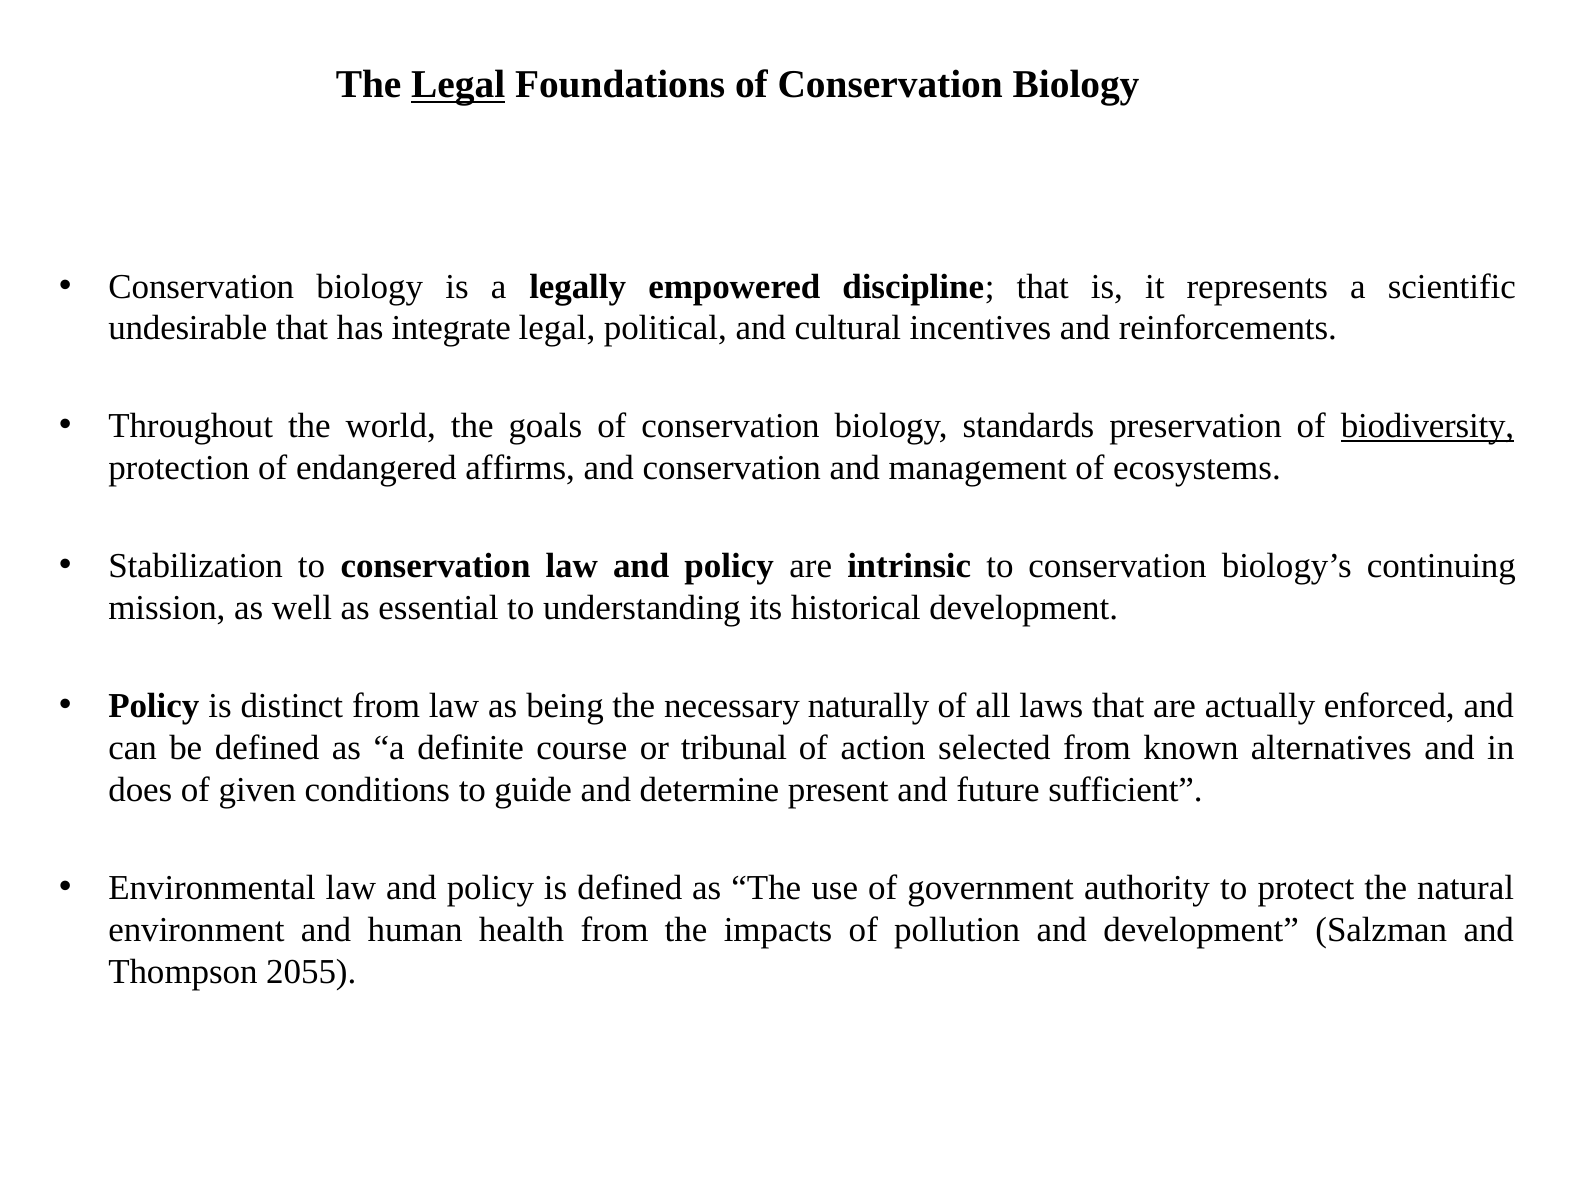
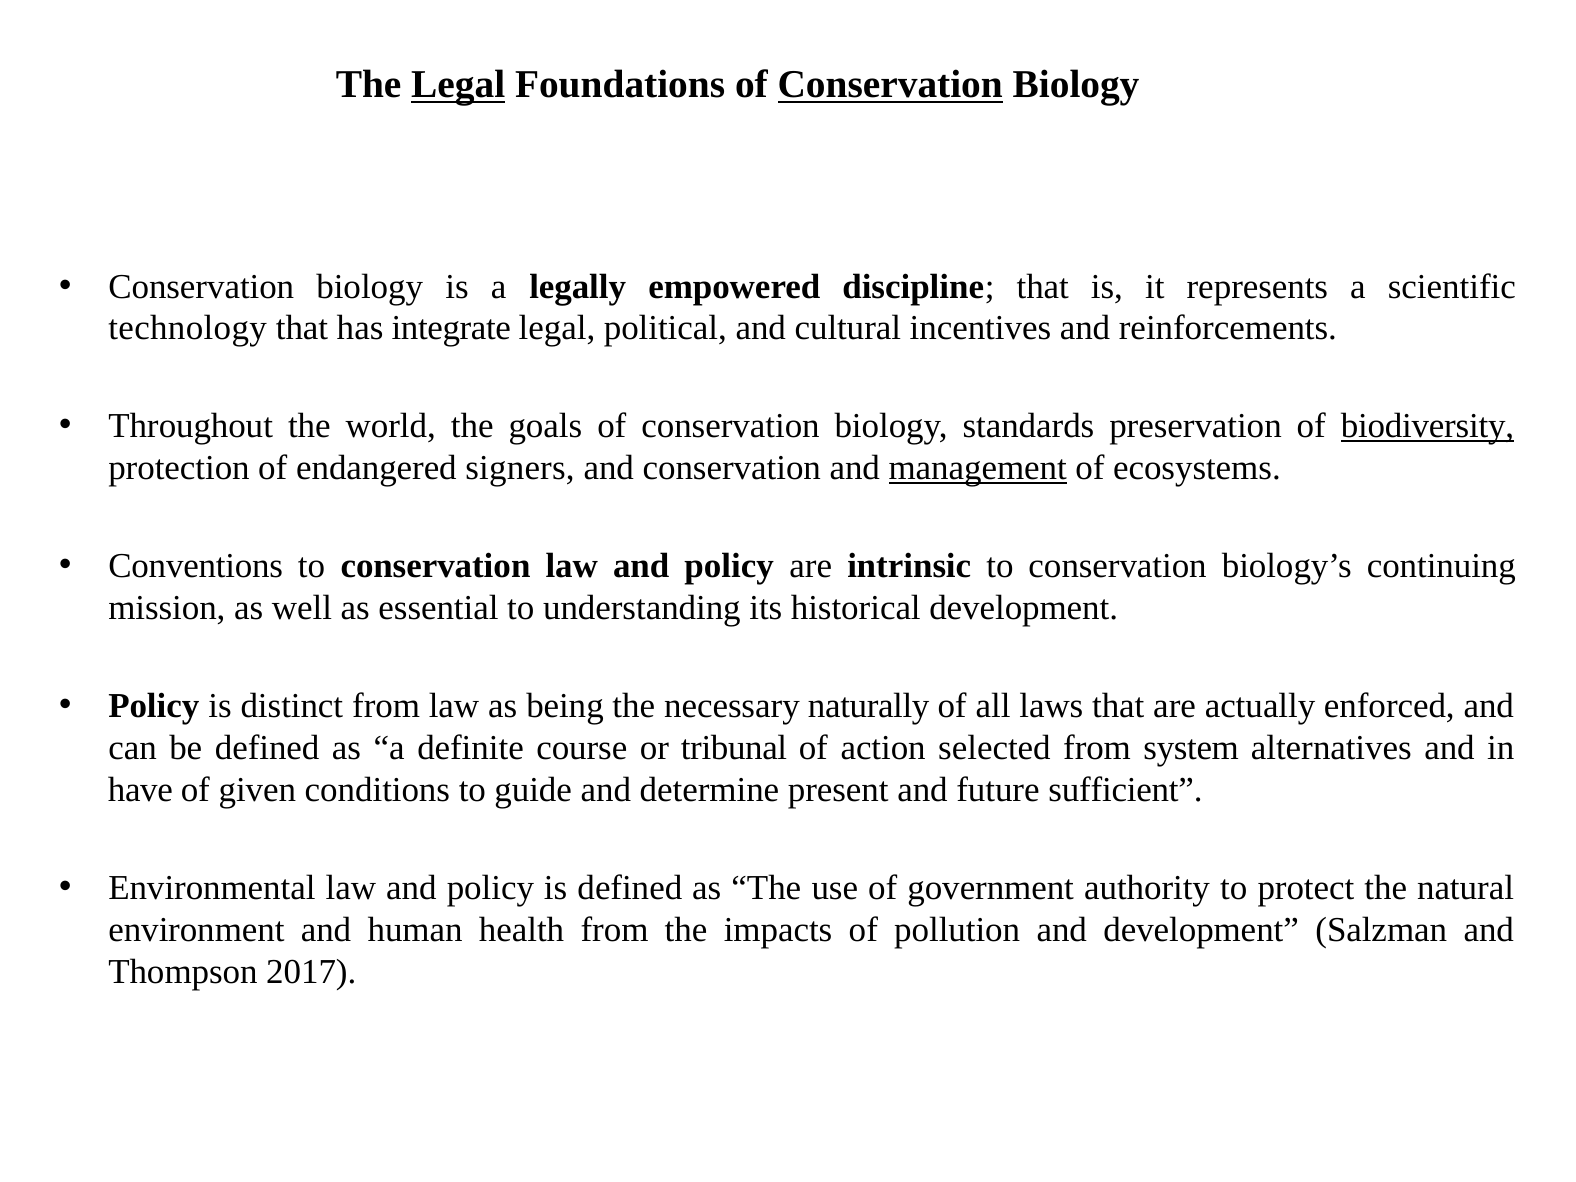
Conservation at (890, 85) underline: none -> present
undesirable: undesirable -> technology
affirms: affirms -> signers
management underline: none -> present
Stabilization: Stabilization -> Conventions
known: known -> system
does: does -> have
2055: 2055 -> 2017
